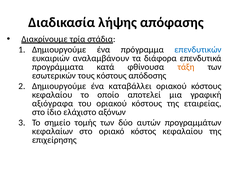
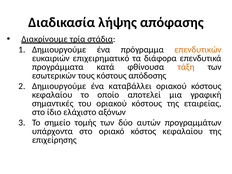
επενδυτικών colour: blue -> orange
αναλαμβάνουν: αναλαμβάνουν -> επιχειρηματικό
αξιόγραφα: αξιόγραφα -> σημαντικές
κεφαλαίων: κεφαλαίων -> υπάρχοντα
